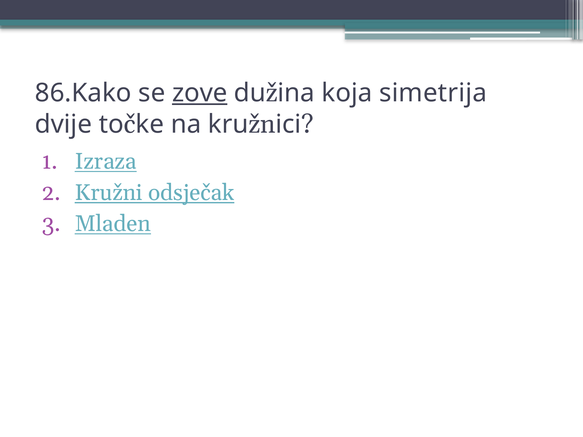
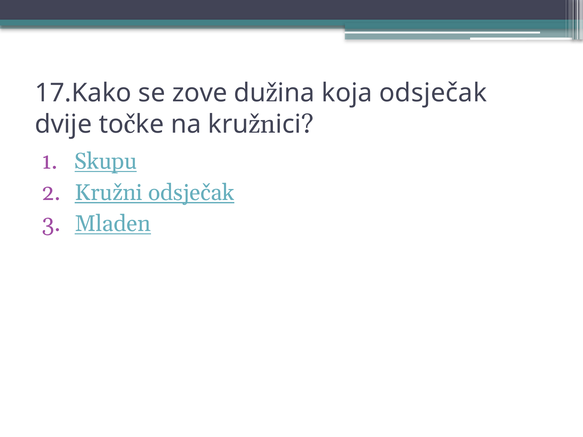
86.Kako: 86.Kako -> 17.Kako
zove underline: present -> none
koja simetrija: simetrija -> odsječak
Izraza: Izraza -> Skupu
